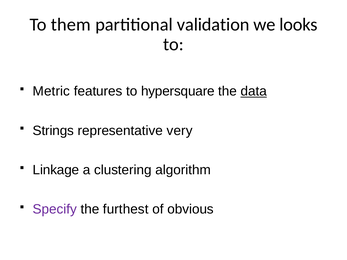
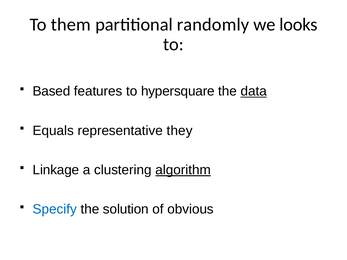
validation: validation -> randomly
Metric: Metric -> Based
Strings: Strings -> Equals
very: very -> they
algorithm underline: none -> present
Specify colour: purple -> blue
furthest: furthest -> solution
